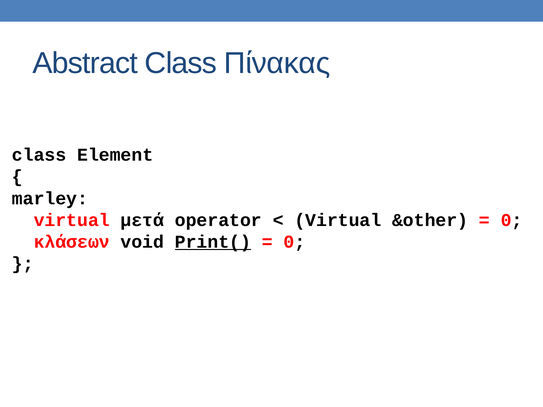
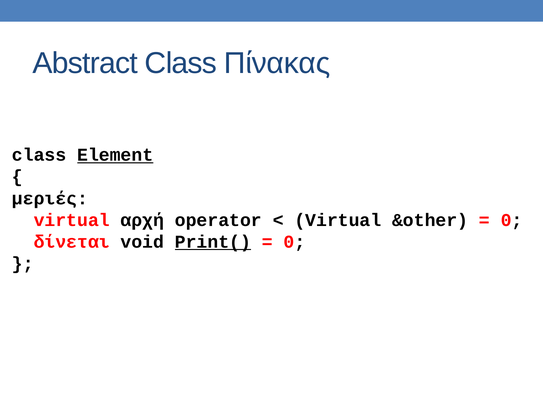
Element underline: none -> present
marley: marley -> μεριές
μετά: μετά -> αρχή
κλάσεων: κλάσεων -> δίνεται
